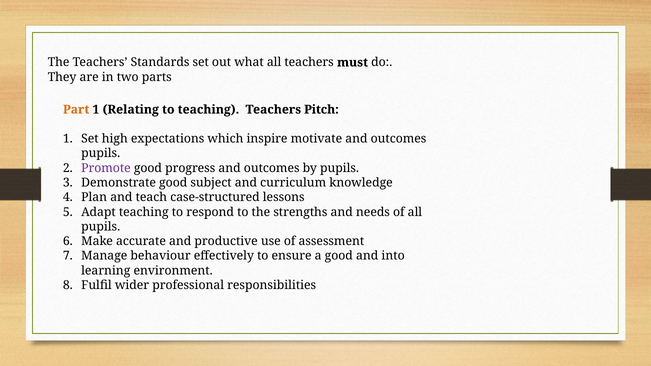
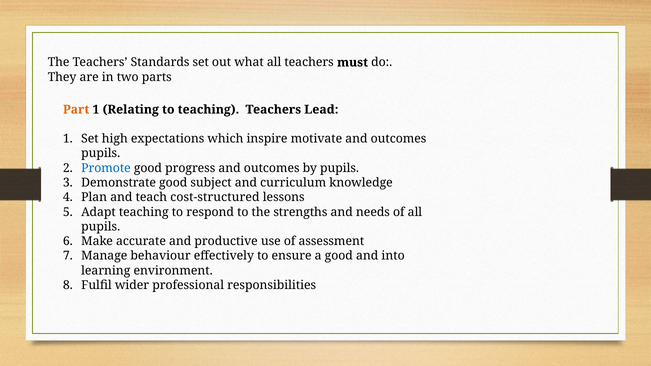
Pitch: Pitch -> Lead
Promote colour: purple -> blue
case-structured: case-structured -> cost-structured
